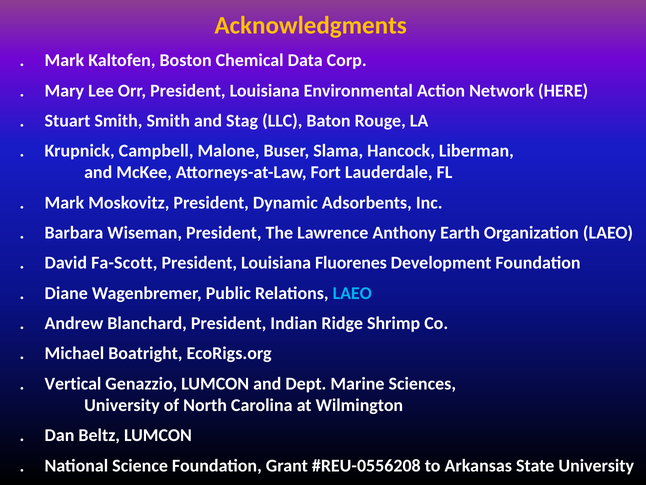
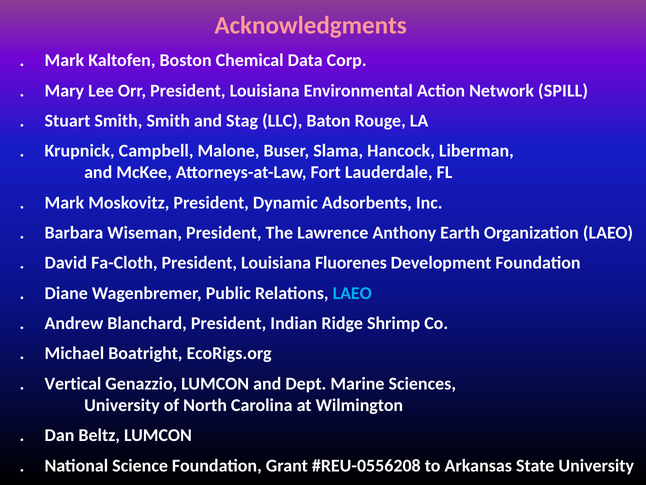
Acknowledgments colour: yellow -> pink
HERE: HERE -> SPILL
Fa-Scott: Fa-Scott -> Fa-Cloth
